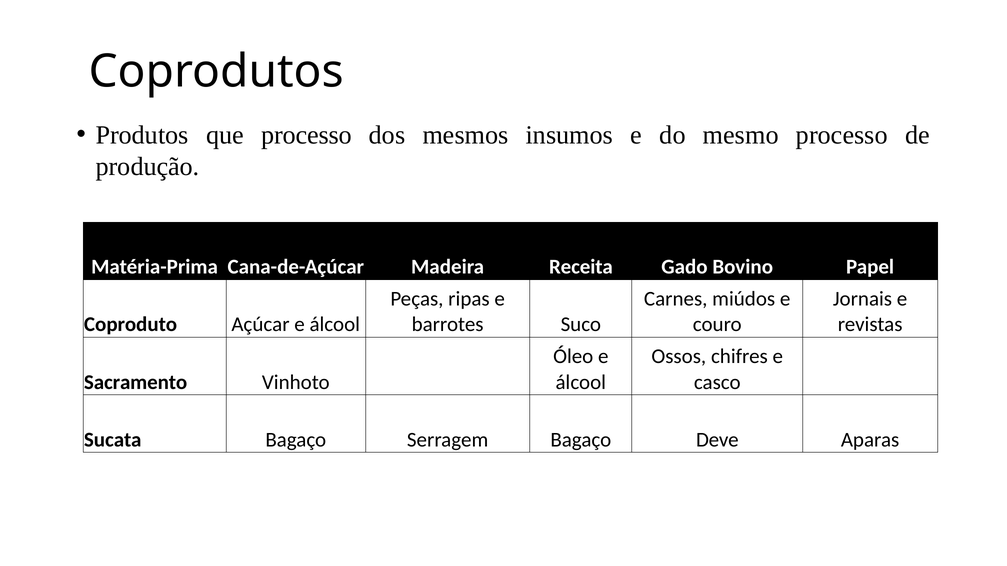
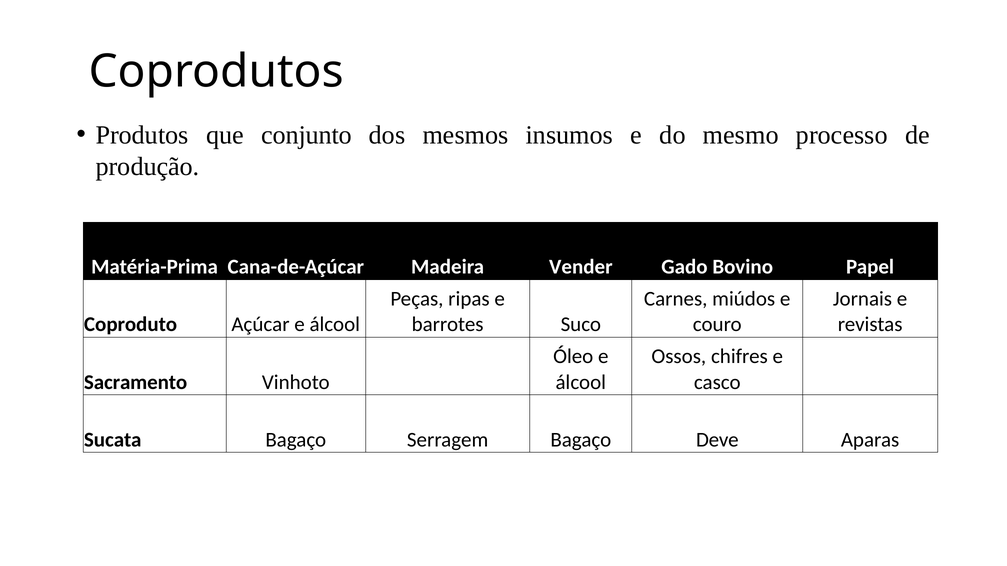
que processo: processo -> conjunto
Receita: Receita -> Vender
